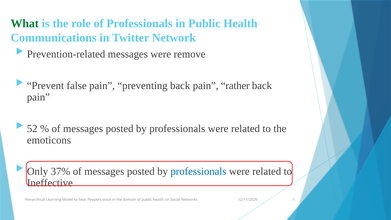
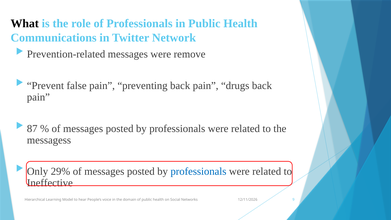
What colour: green -> black
rather: rather -> drugs
52: 52 -> 87
emoticons: emoticons -> messagess
37%: 37% -> 29%
